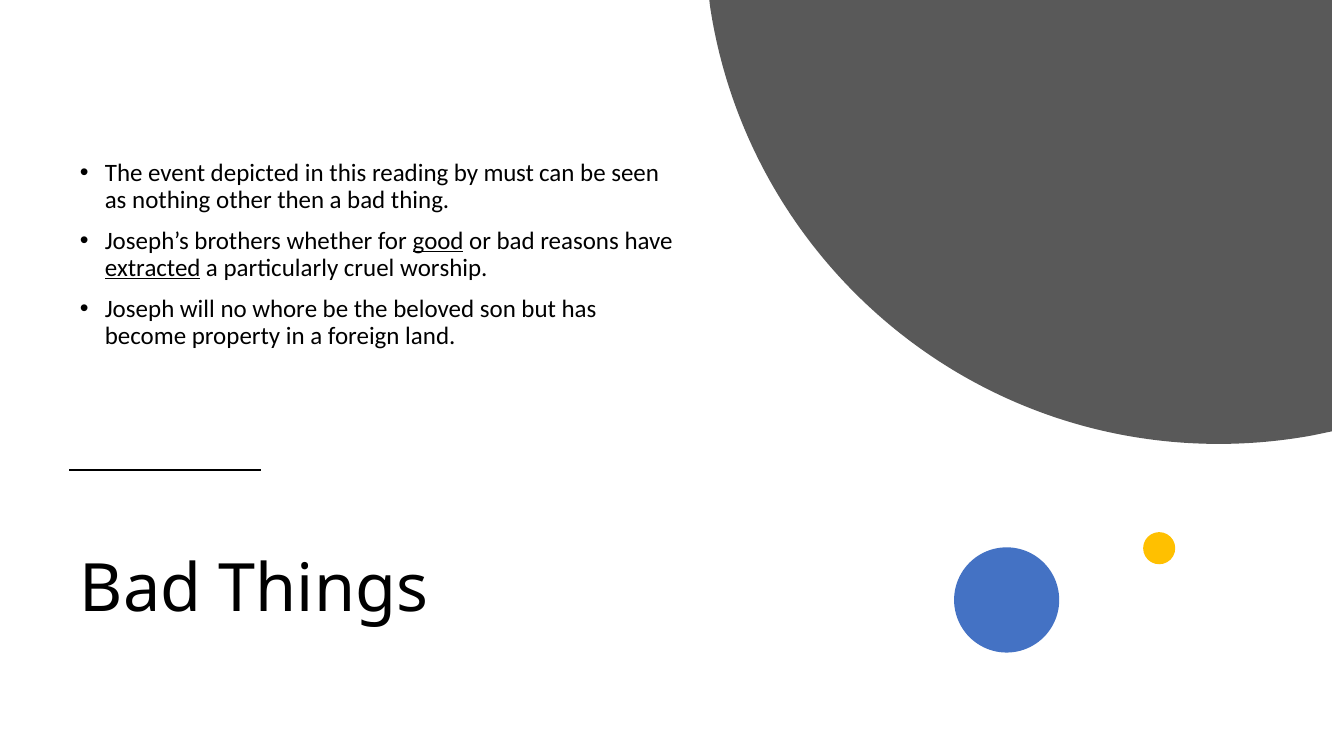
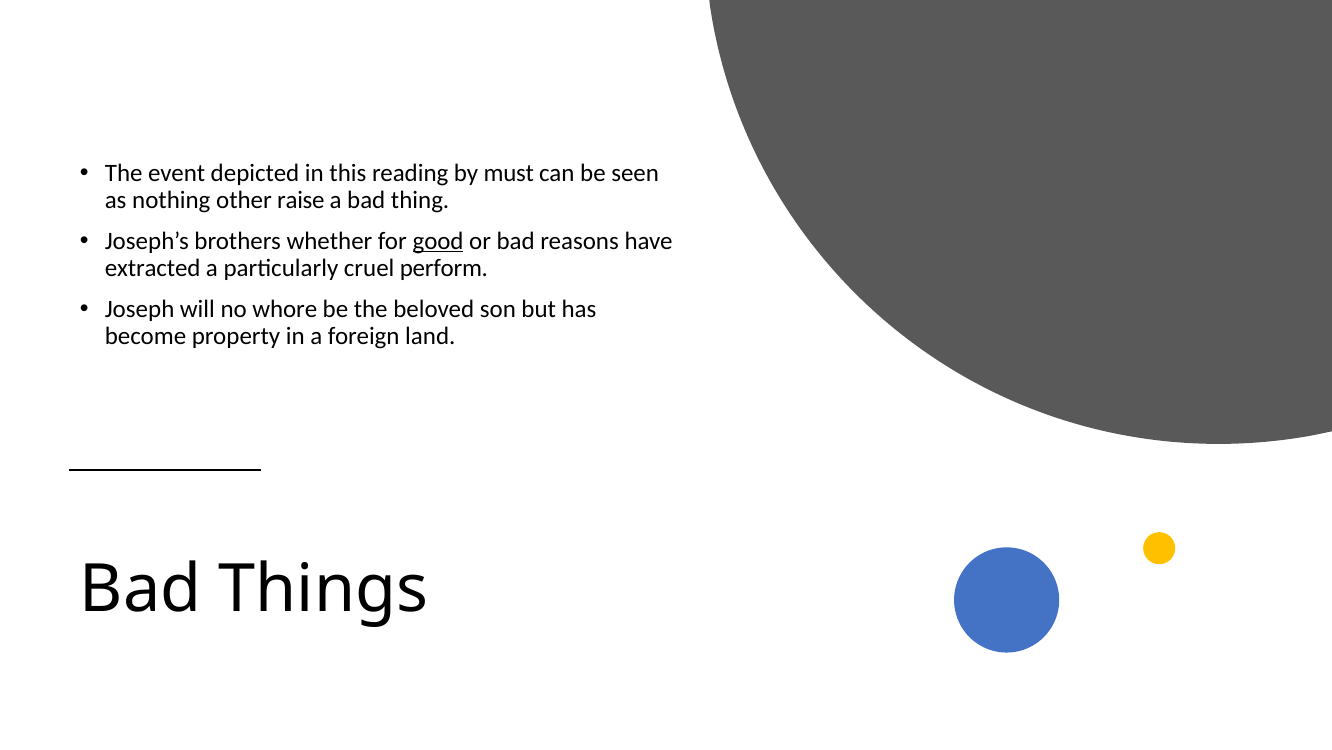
then: then -> raise
extracted underline: present -> none
worship: worship -> perform
